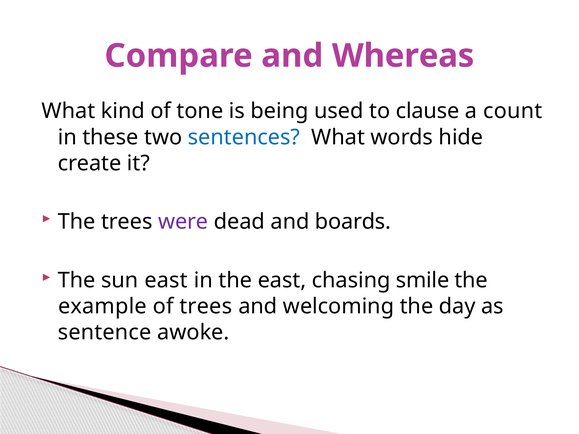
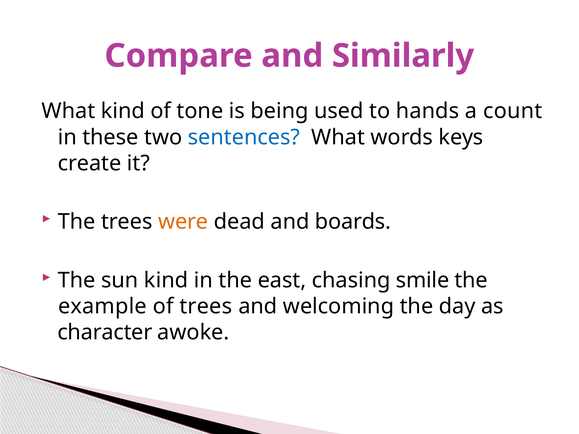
Whereas: Whereas -> Similarly
clause: clause -> hands
hide: hide -> keys
were colour: purple -> orange
sun east: east -> kind
sentence: sentence -> character
